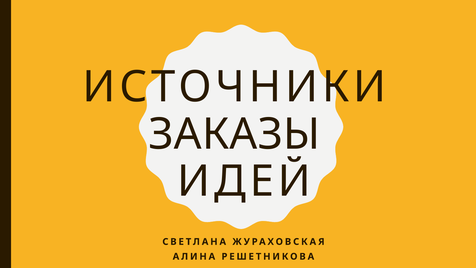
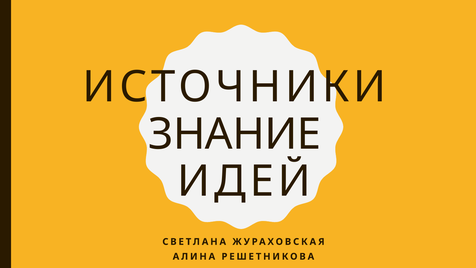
ЗАКАЗЫ: ЗАКАЗЫ -> ЗНАНИЕ
